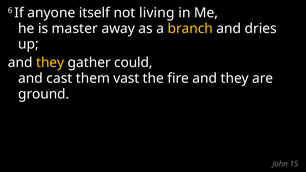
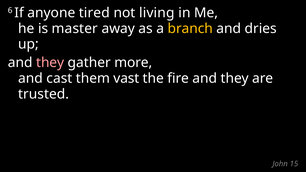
itself: itself -> tired
they at (50, 63) colour: yellow -> pink
could: could -> more
ground: ground -> trusted
